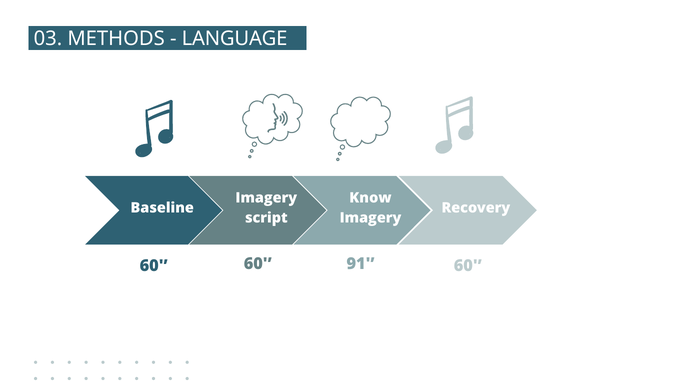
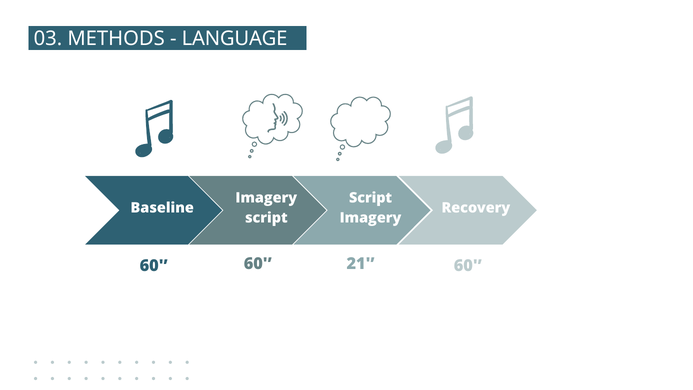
Know at (370, 198): Know -> Script
91: 91 -> 21
